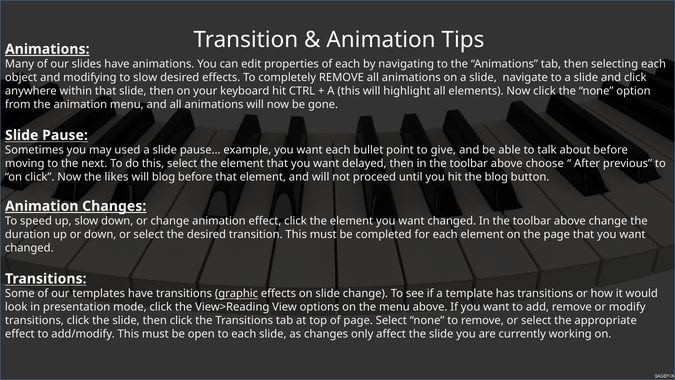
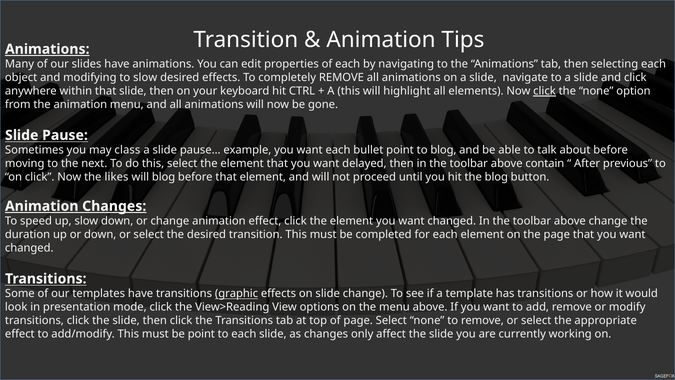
click at (545, 91) underline: none -> present
used: used -> class
to give: give -> blog
choose: choose -> contain
be open: open -> point
